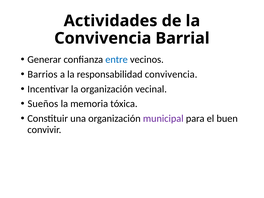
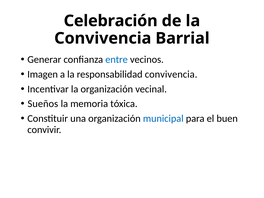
Actividades: Actividades -> Celebración
Barrios: Barrios -> Imagen
municipal colour: purple -> blue
